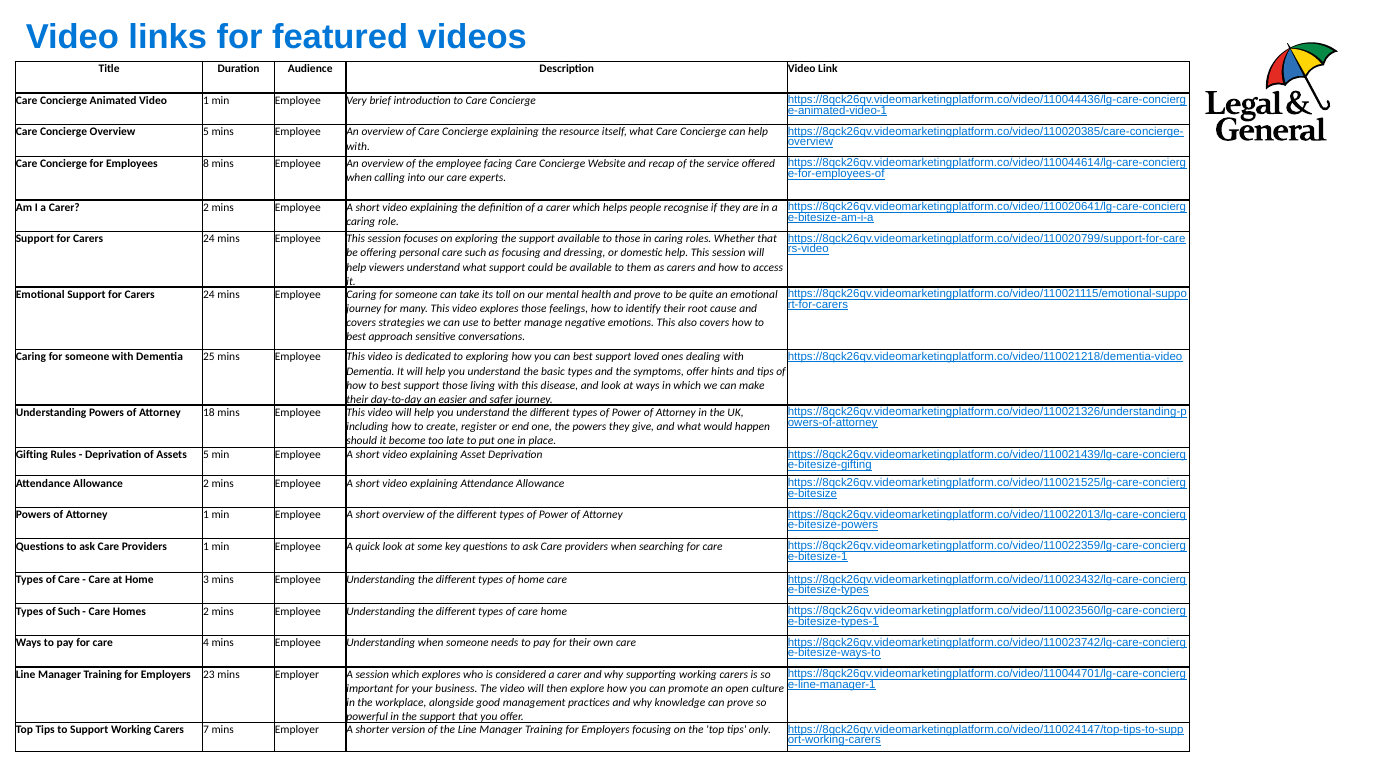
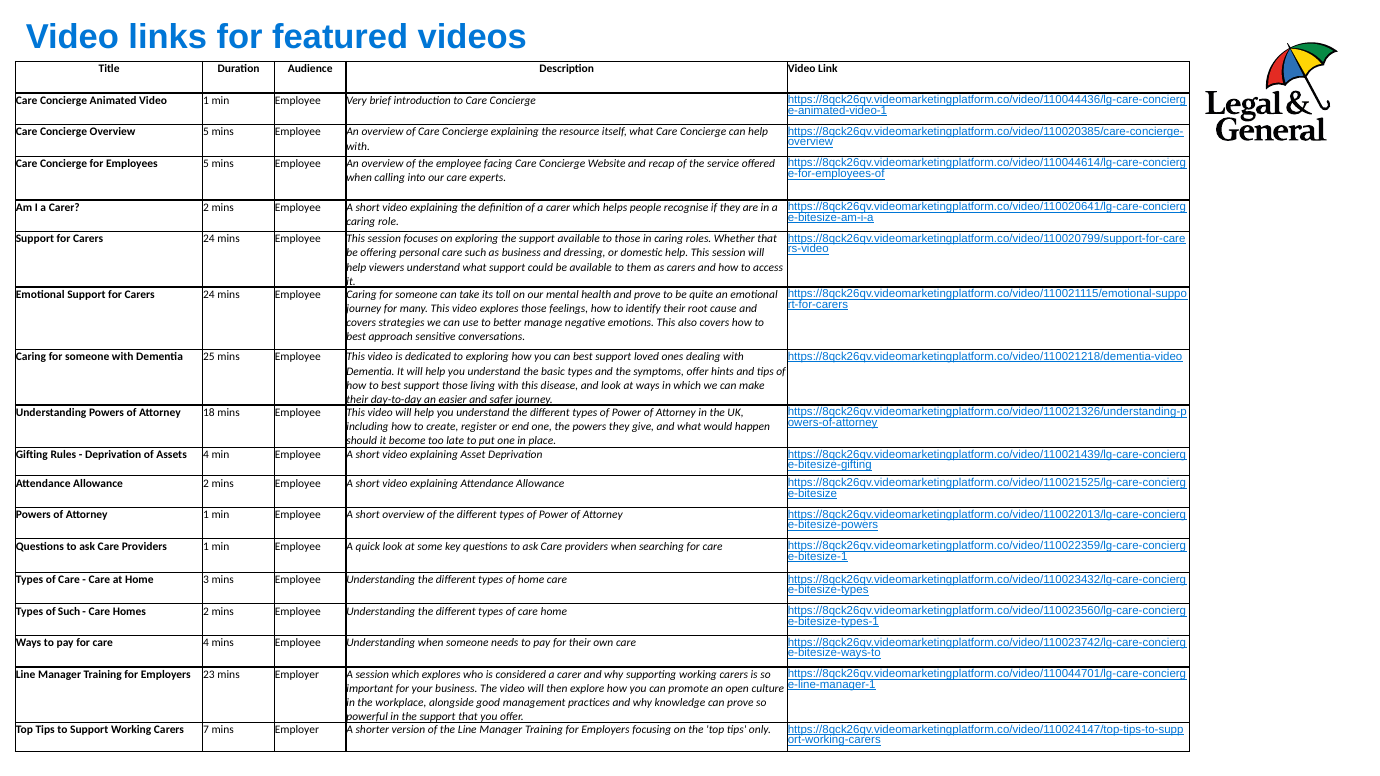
Employees 8: 8 -> 5
as focusing: focusing -> business
Assets 5: 5 -> 4
